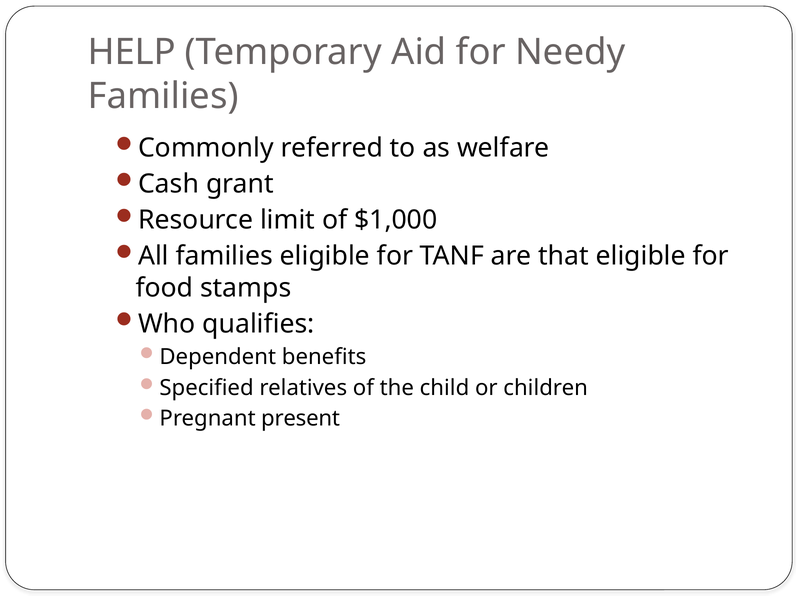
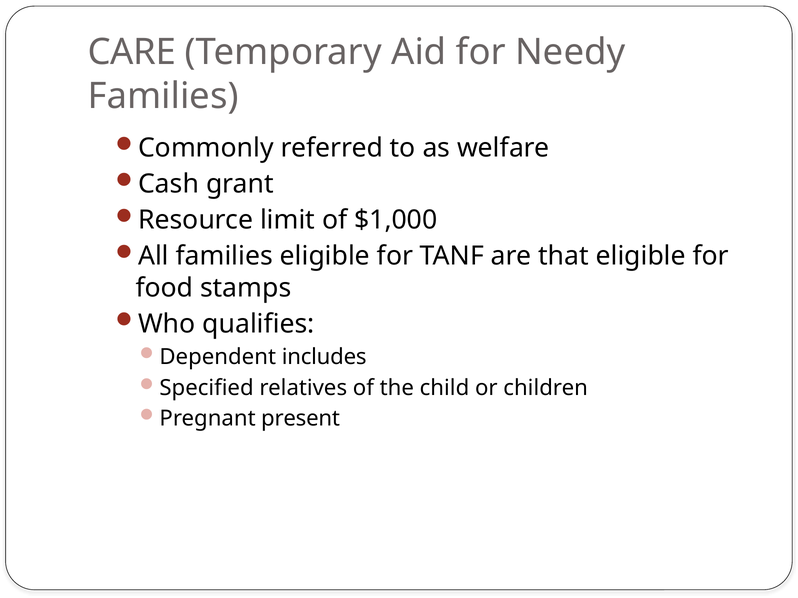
HELP: HELP -> CARE
benefits: benefits -> includes
